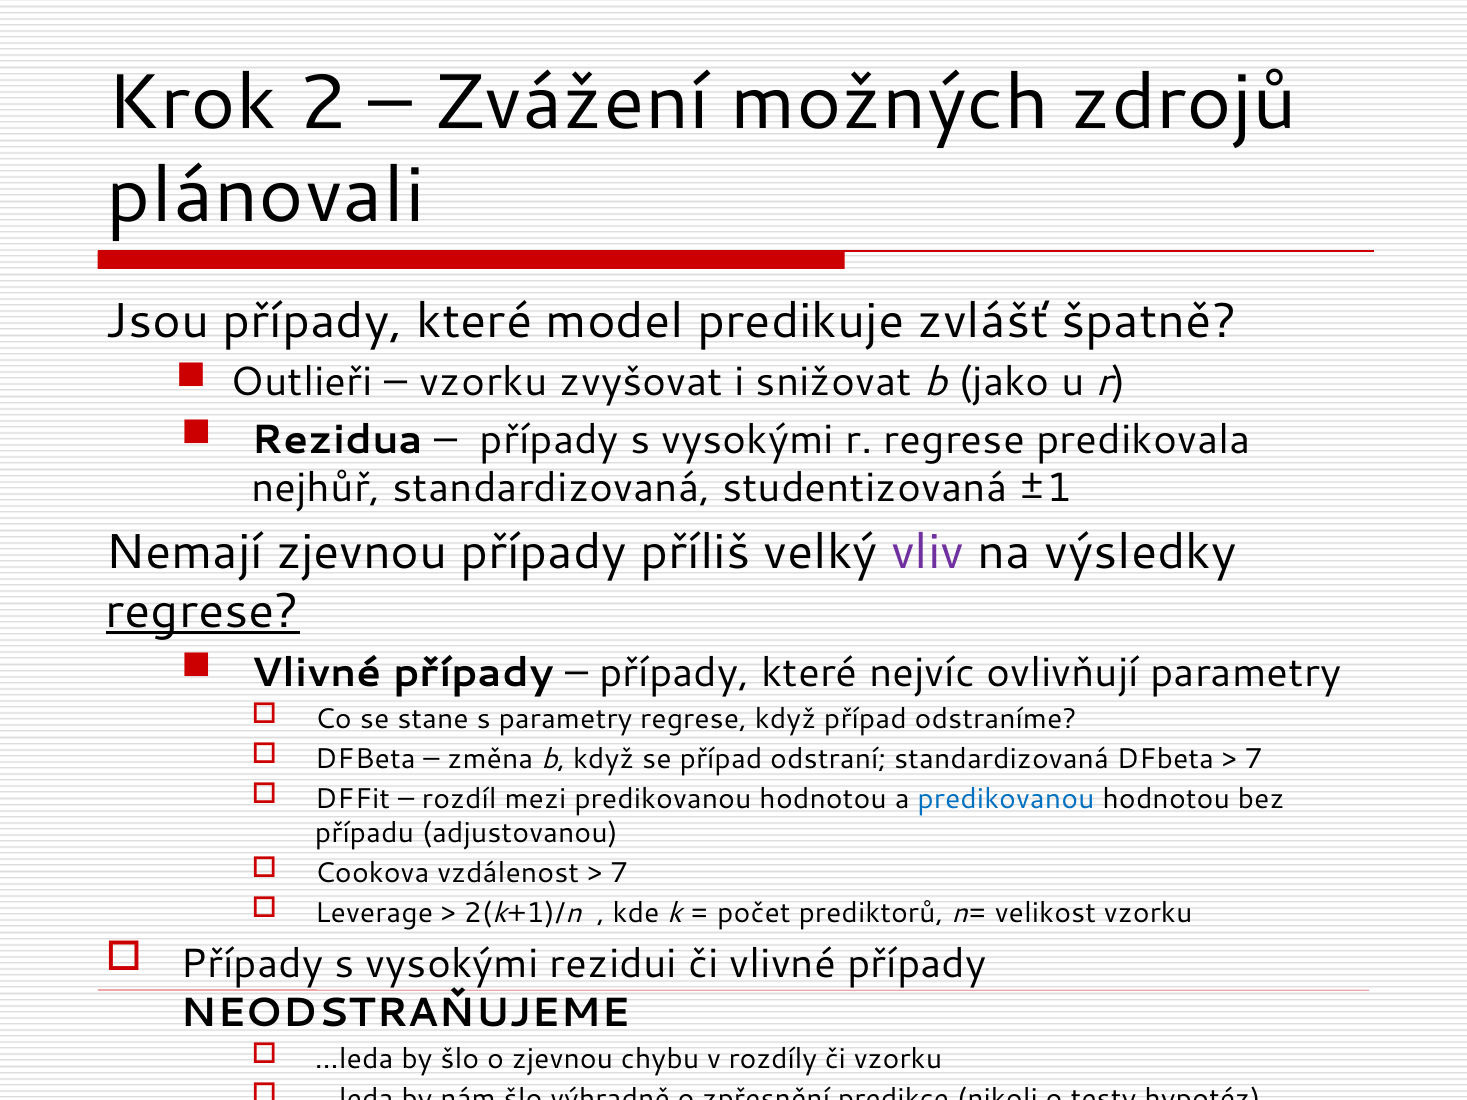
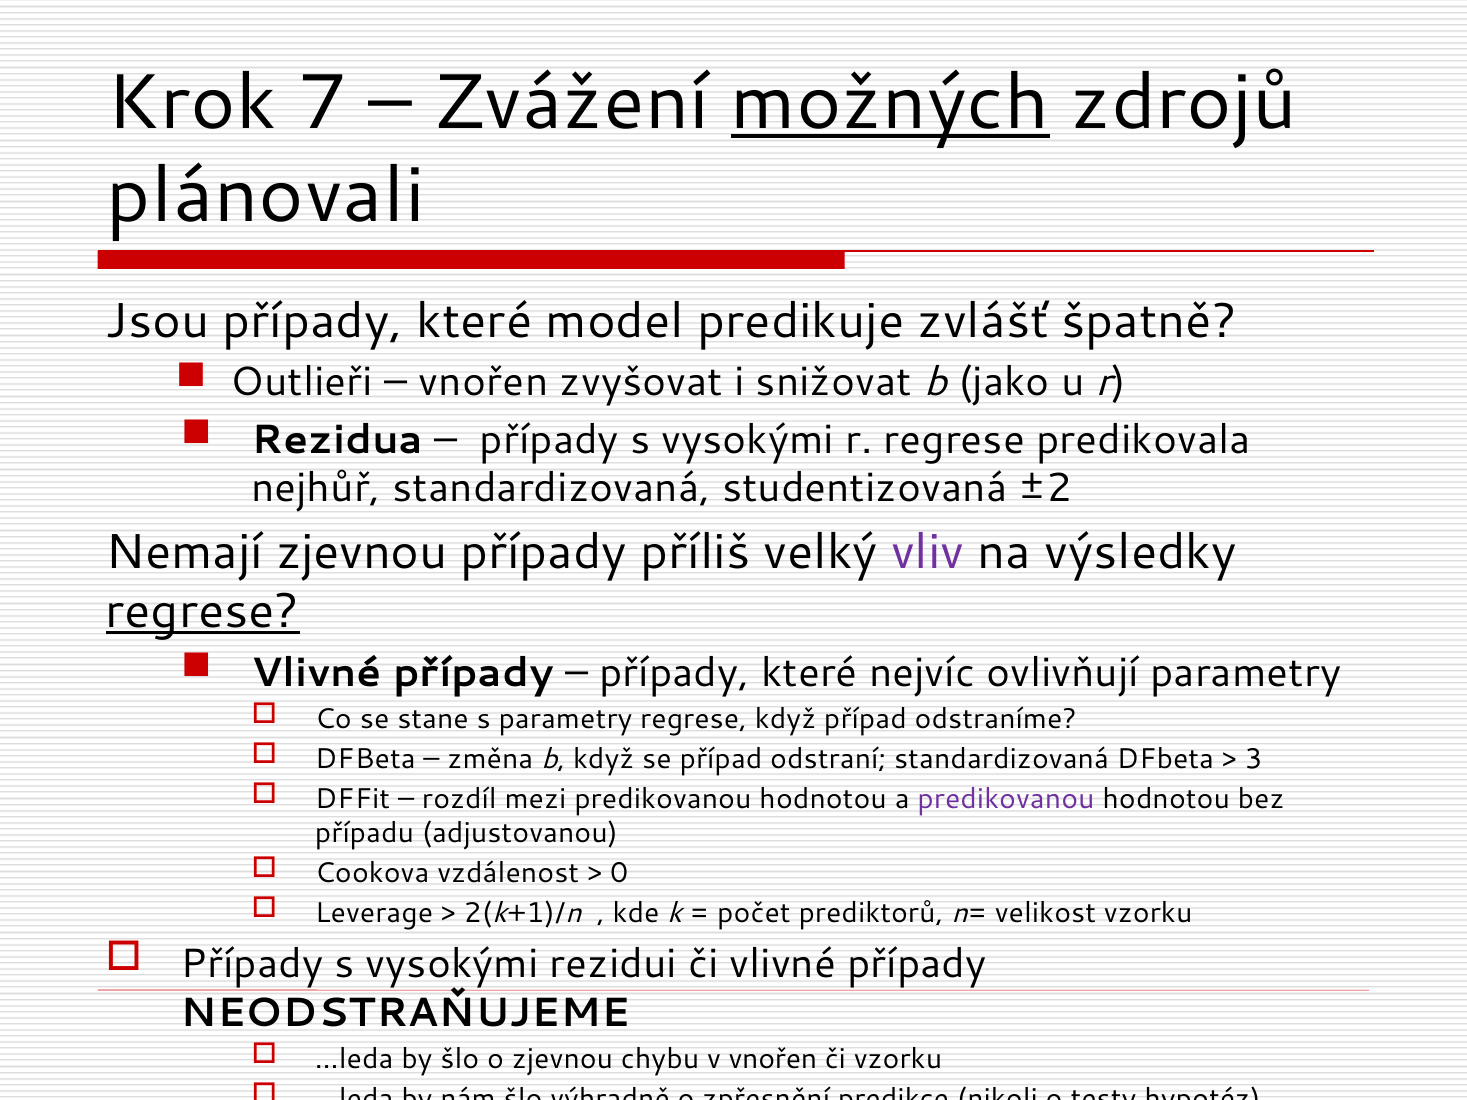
2: 2 -> 7
možných underline: none -> present
vzorku at (484, 383): vzorku -> vnořen
±1: ±1 -> ±2
7 at (1254, 759): 7 -> 3
predikovanou at (1006, 799) colour: blue -> purple
7 at (619, 873): 7 -> 0
v rozdíly: rozdíly -> vnořen
